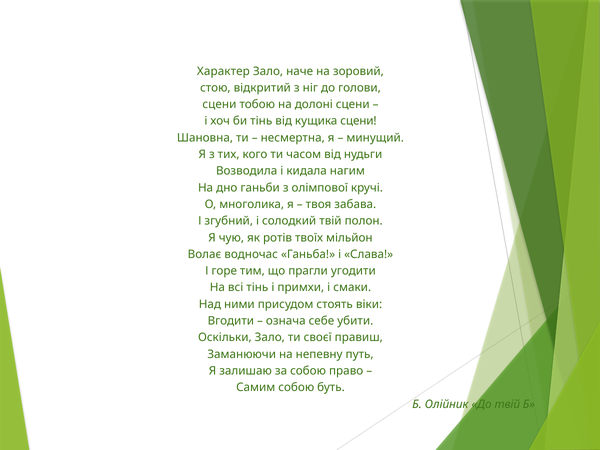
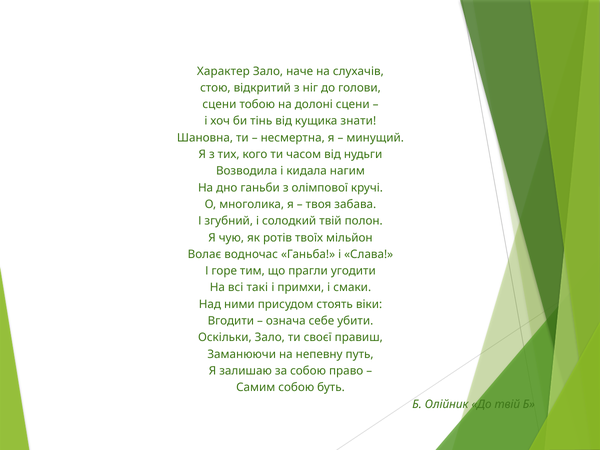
зоровий: зоровий -> слухачів
кущика сцени: сцени -> знати
всі тінь: тінь -> такі
